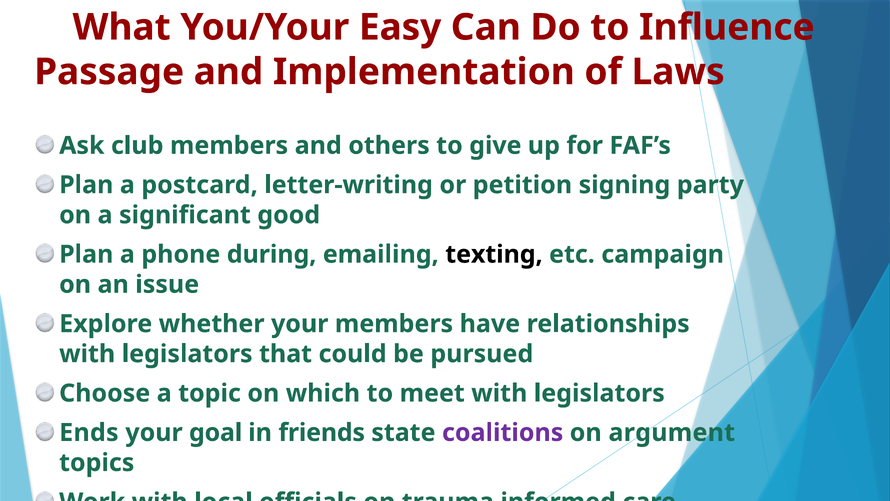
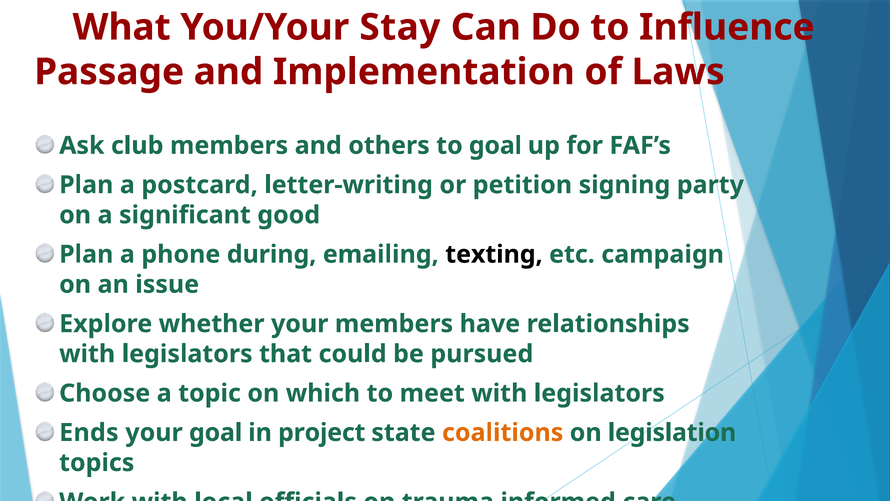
Easy: Easy -> Stay
to give: give -> goal
friends: friends -> project
coalitions colour: purple -> orange
argument: argument -> legislation
